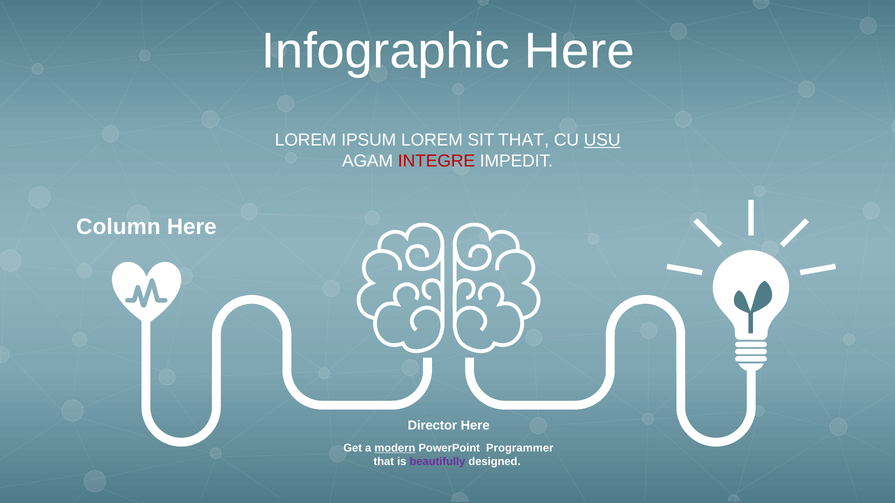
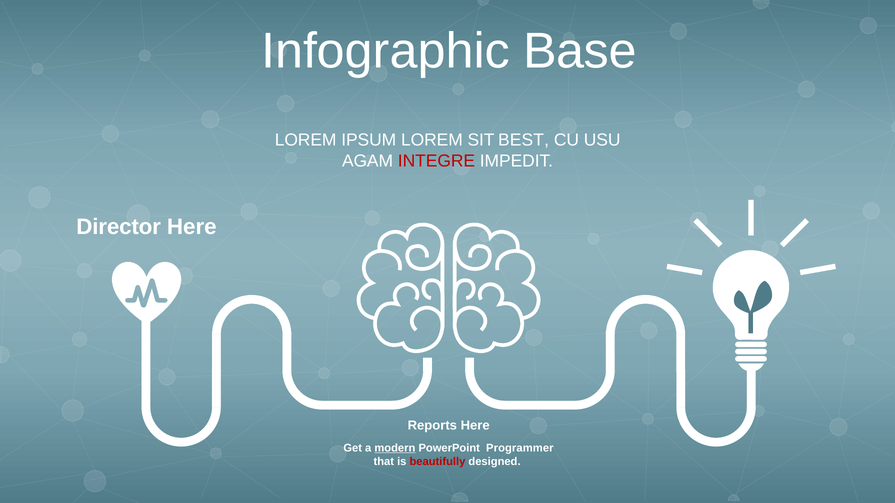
Infographic Here: Here -> Base
SIT THAT: THAT -> BEST
USU underline: present -> none
Column: Column -> Director
Director: Director -> Reports
beautifully colour: purple -> red
